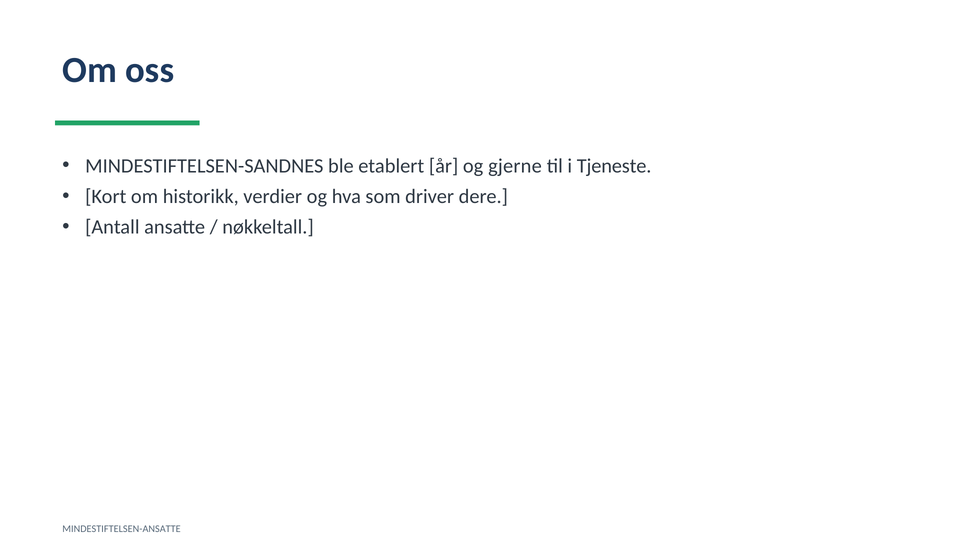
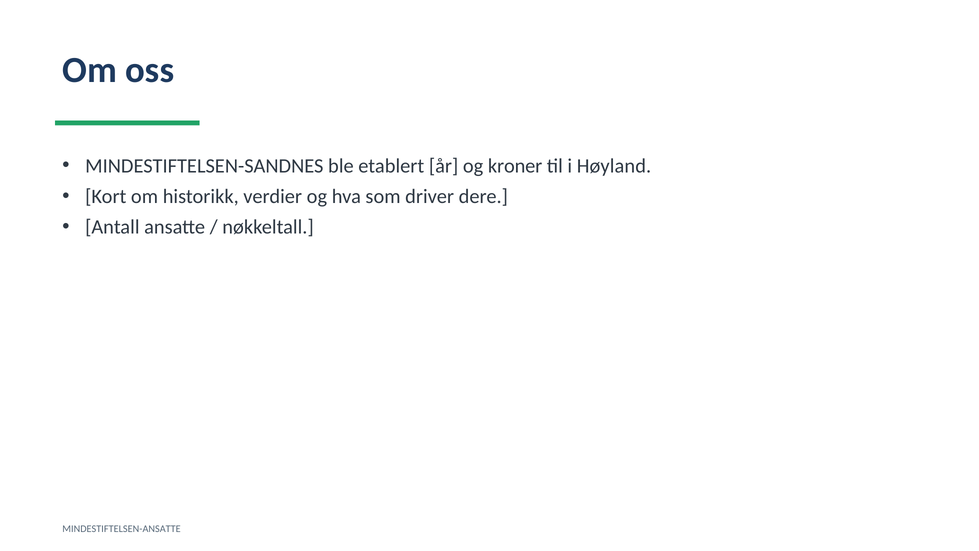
gjerne: gjerne -> kroner
Tjeneste: Tjeneste -> Høyland
